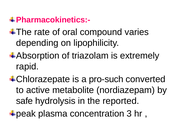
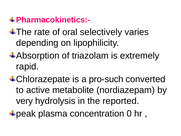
compound: compound -> selectively
safe: safe -> very
3: 3 -> 0
